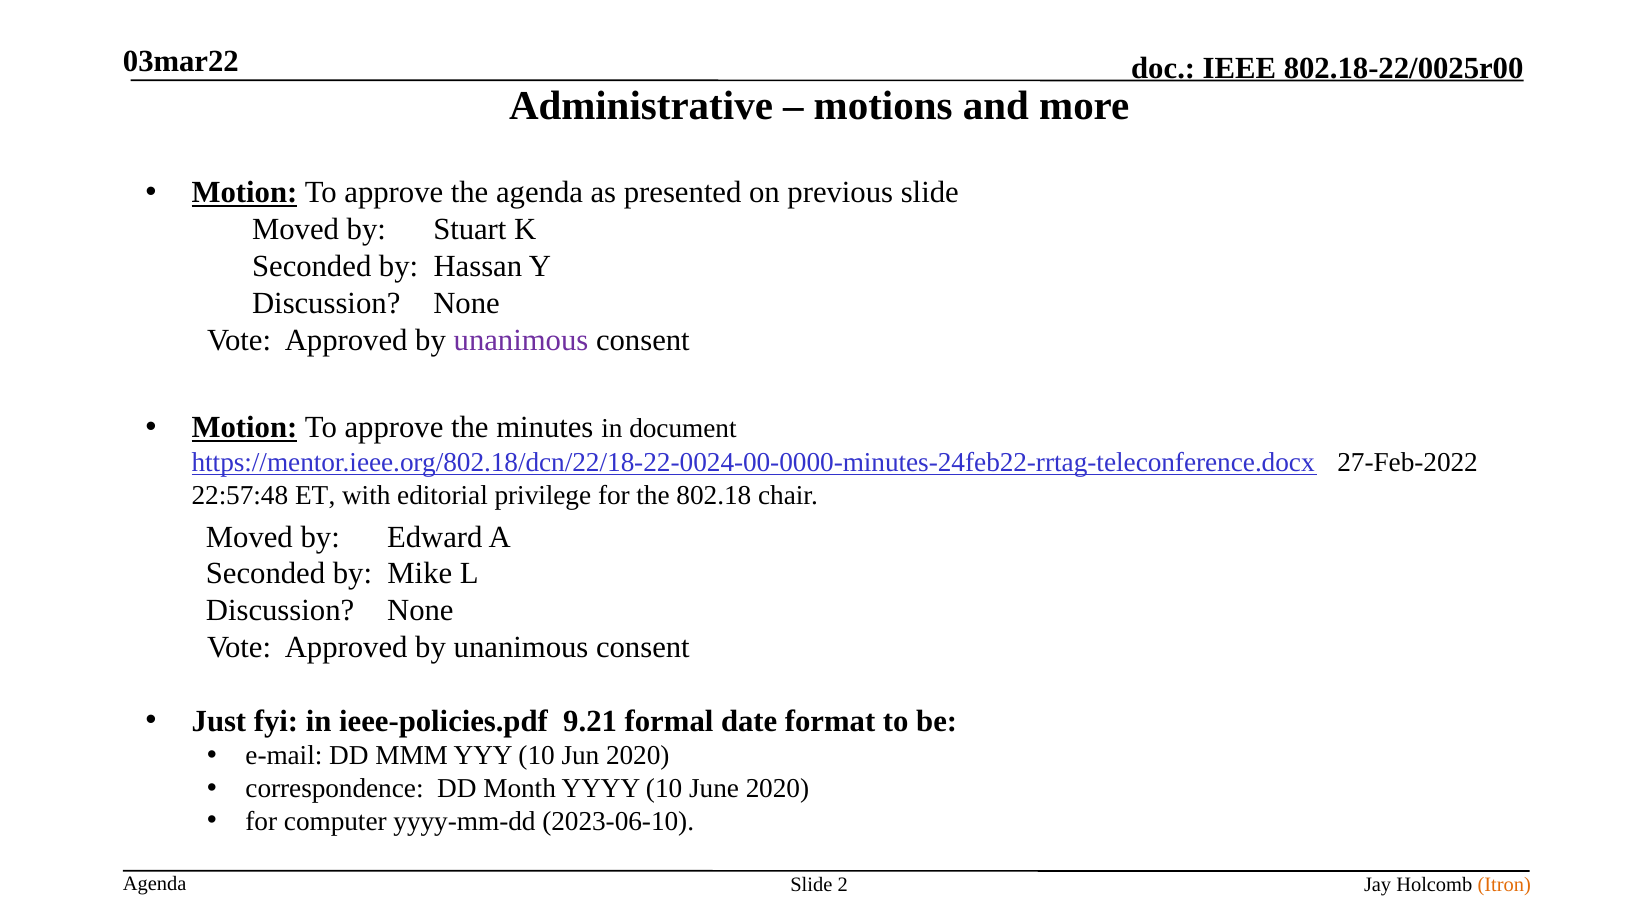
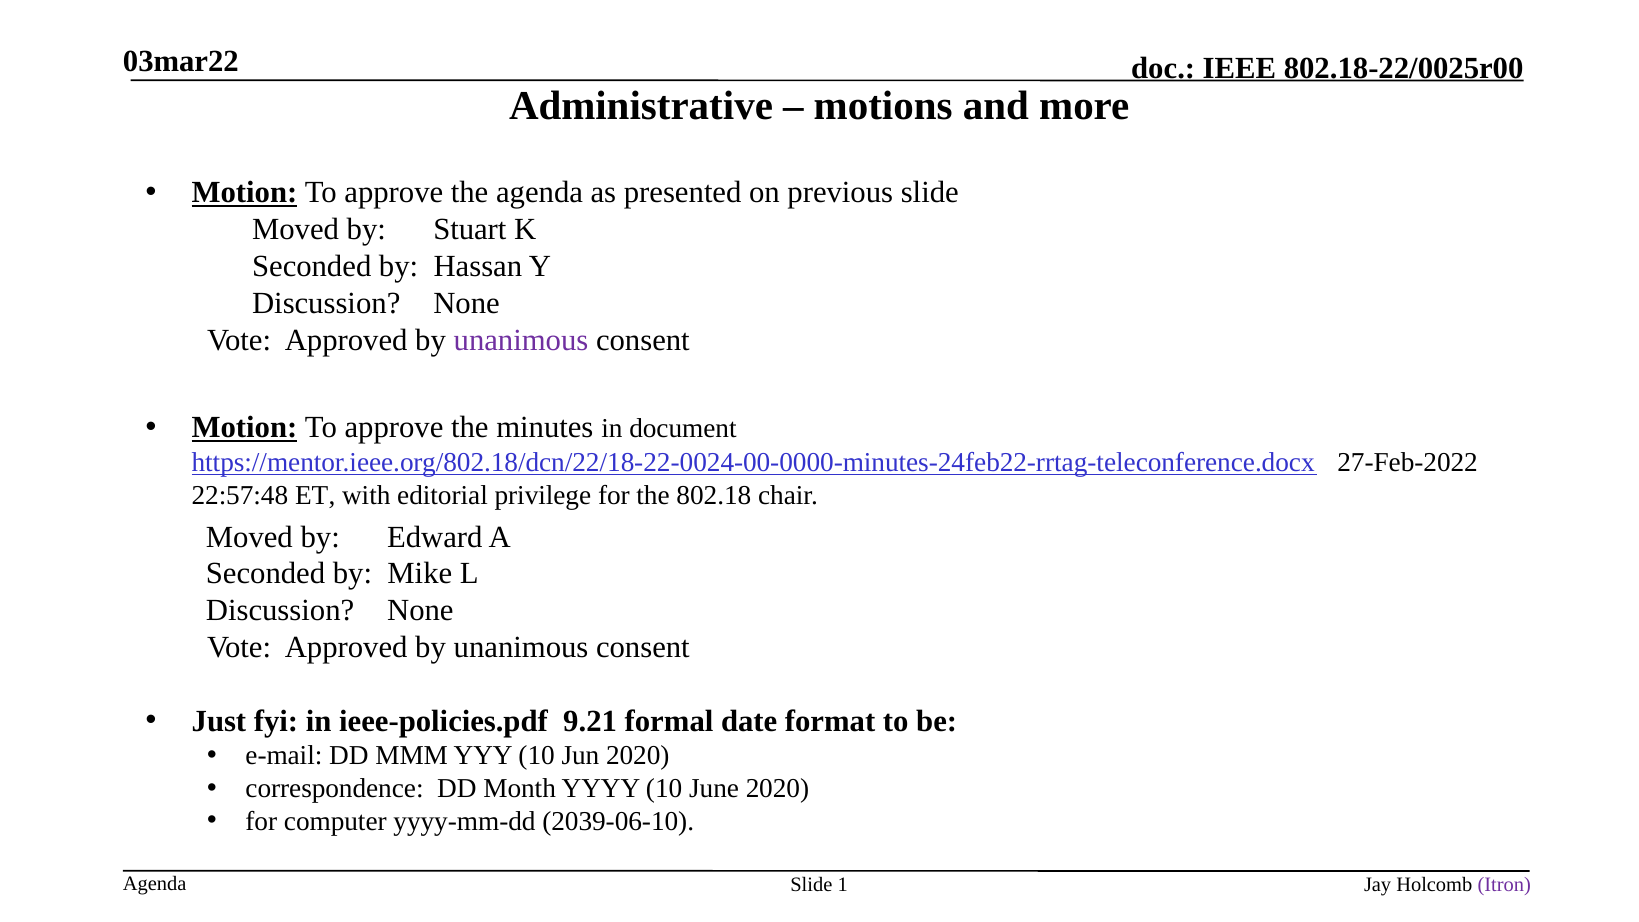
2023-06-10: 2023-06-10 -> 2039-06-10
2: 2 -> 1
Itron colour: orange -> purple
